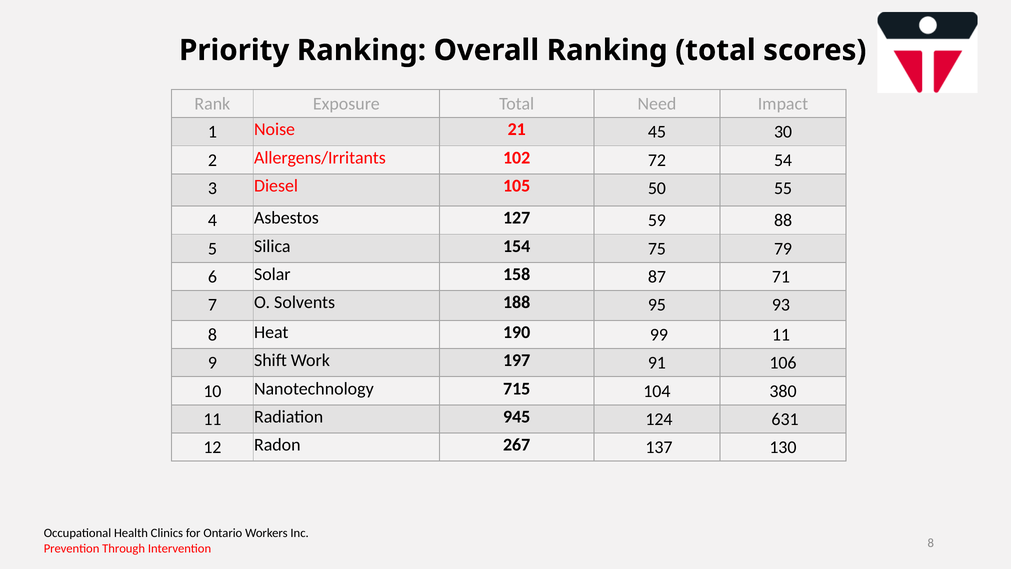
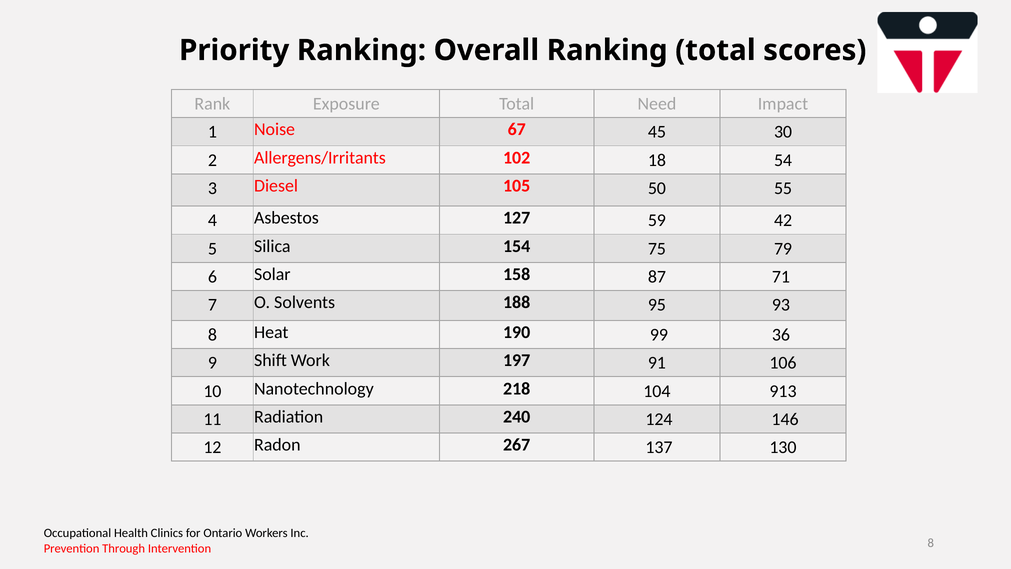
21: 21 -> 67
72: 72 -> 18
88: 88 -> 42
99 11: 11 -> 36
715: 715 -> 218
380: 380 -> 913
945: 945 -> 240
631: 631 -> 146
